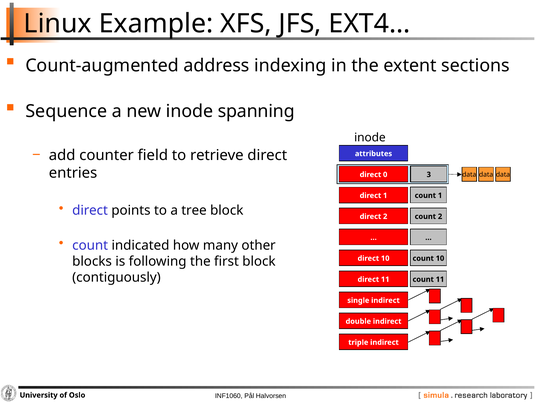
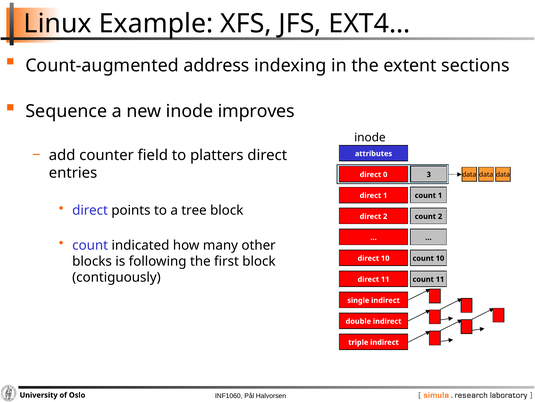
spanning: spanning -> improves
retrieve: retrieve -> platters
